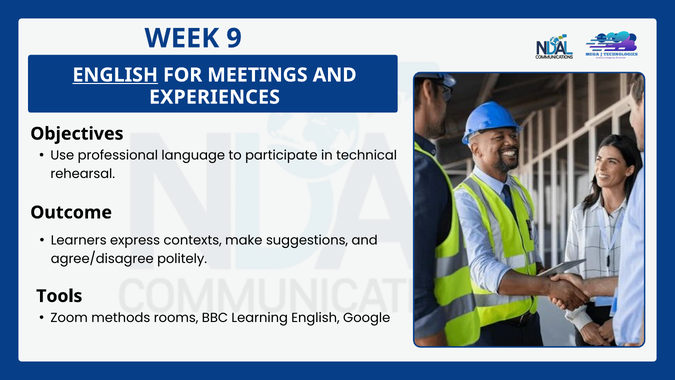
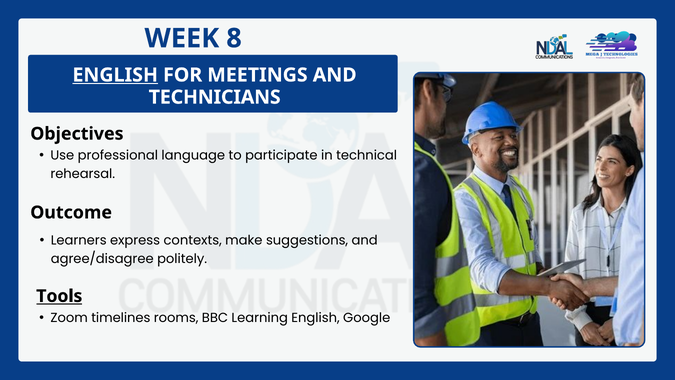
9: 9 -> 8
EXPERIENCES: EXPERIENCES -> TECHNICIANS
Tools underline: none -> present
methods: methods -> timelines
